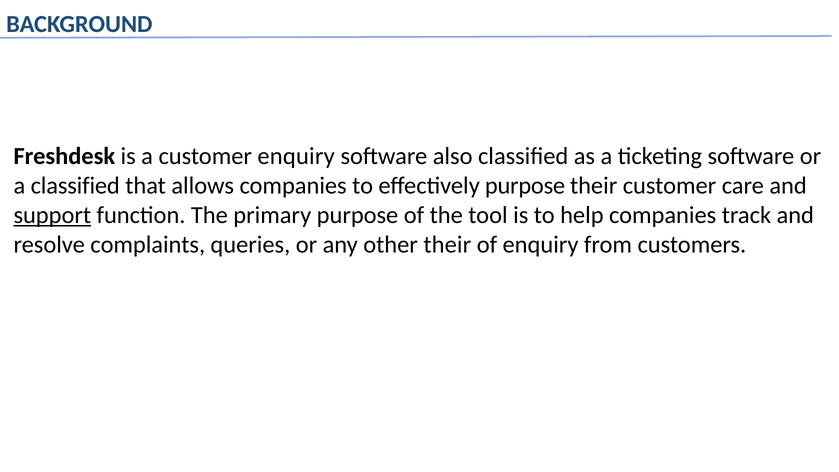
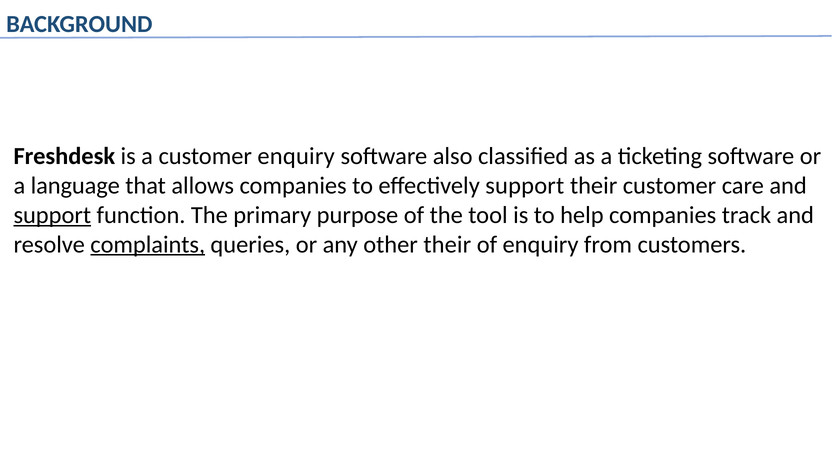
a classified: classified -> language
effectively purpose: purpose -> support
complaints underline: none -> present
